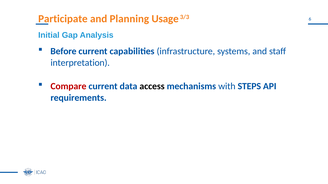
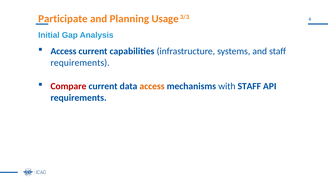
Before at (63, 51): Before -> Access
interpretation at (80, 63): interpretation -> requirements
access at (152, 87) colour: black -> orange
with STEPS: STEPS -> STAFF
